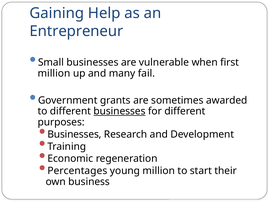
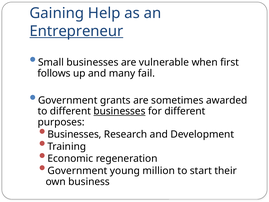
Entrepreneur underline: none -> present
million at (54, 73): million -> follows
Percentages at (77, 171): Percentages -> Government
